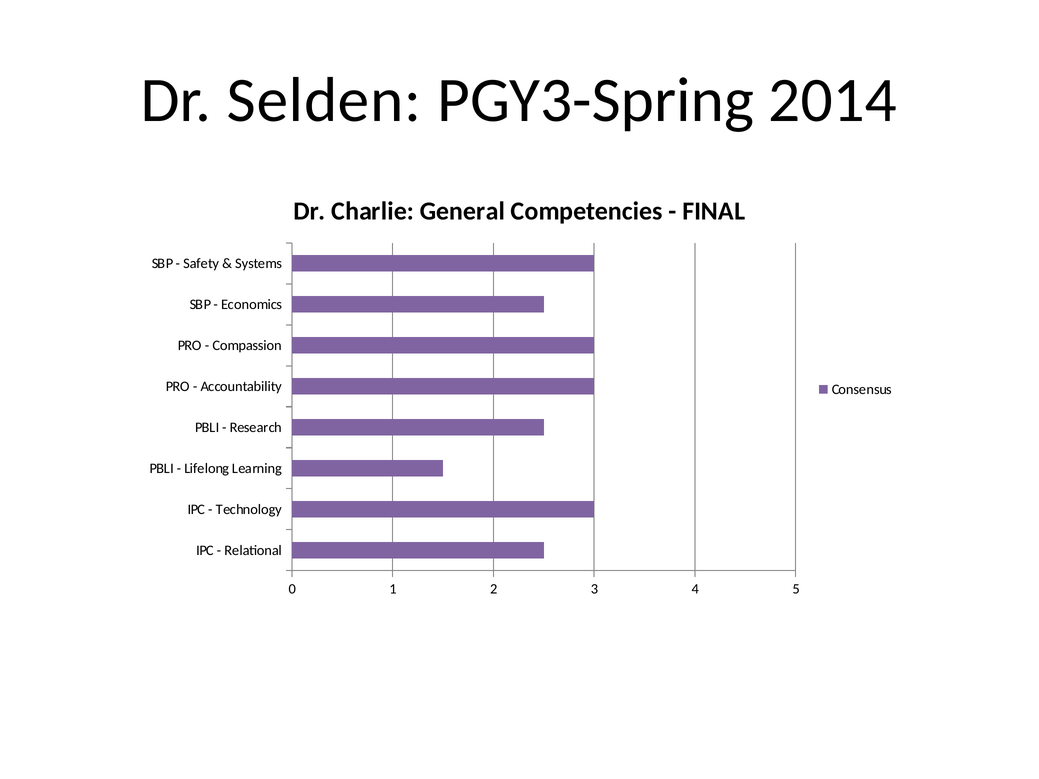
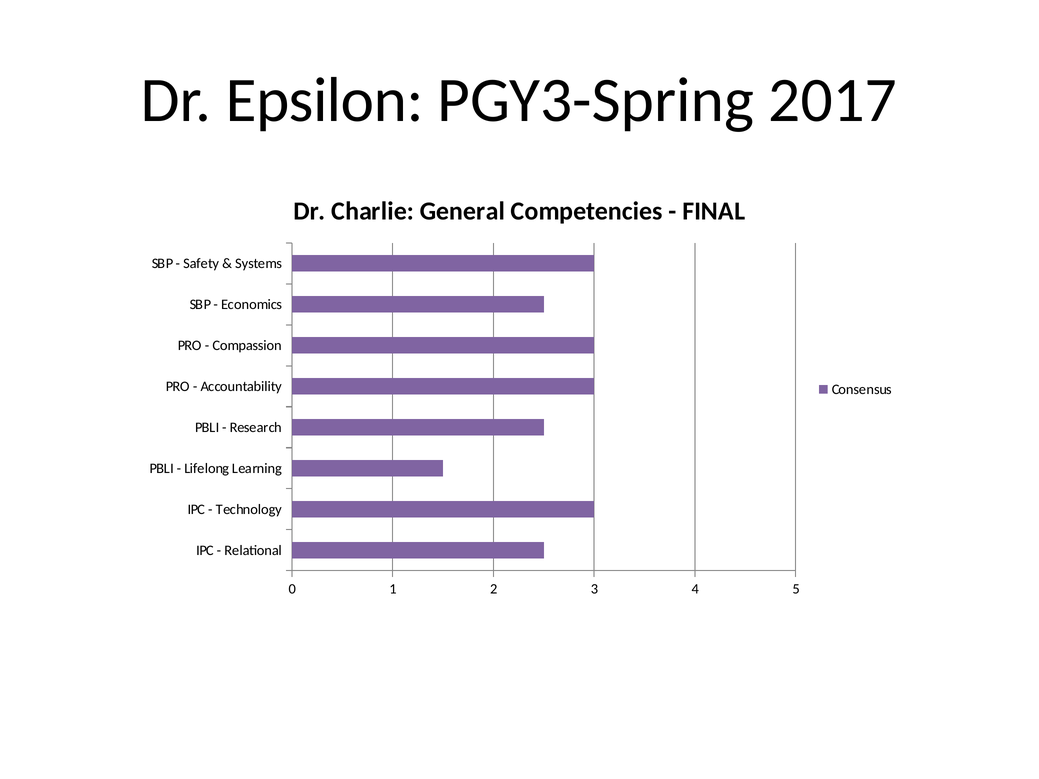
Selden: Selden -> Epsilon
2014: 2014 -> 2017
